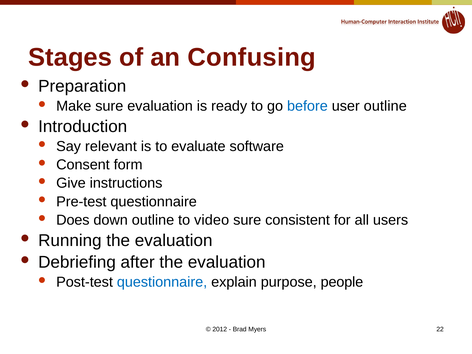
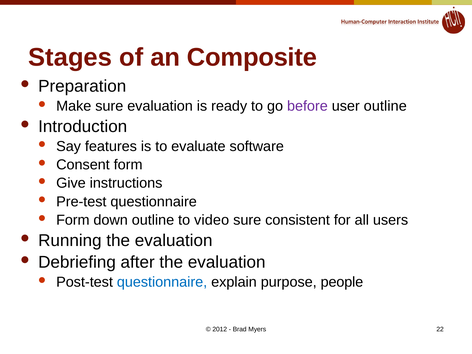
Confusing: Confusing -> Composite
before colour: blue -> purple
relevant: relevant -> features
Does at (73, 220): Does -> Form
